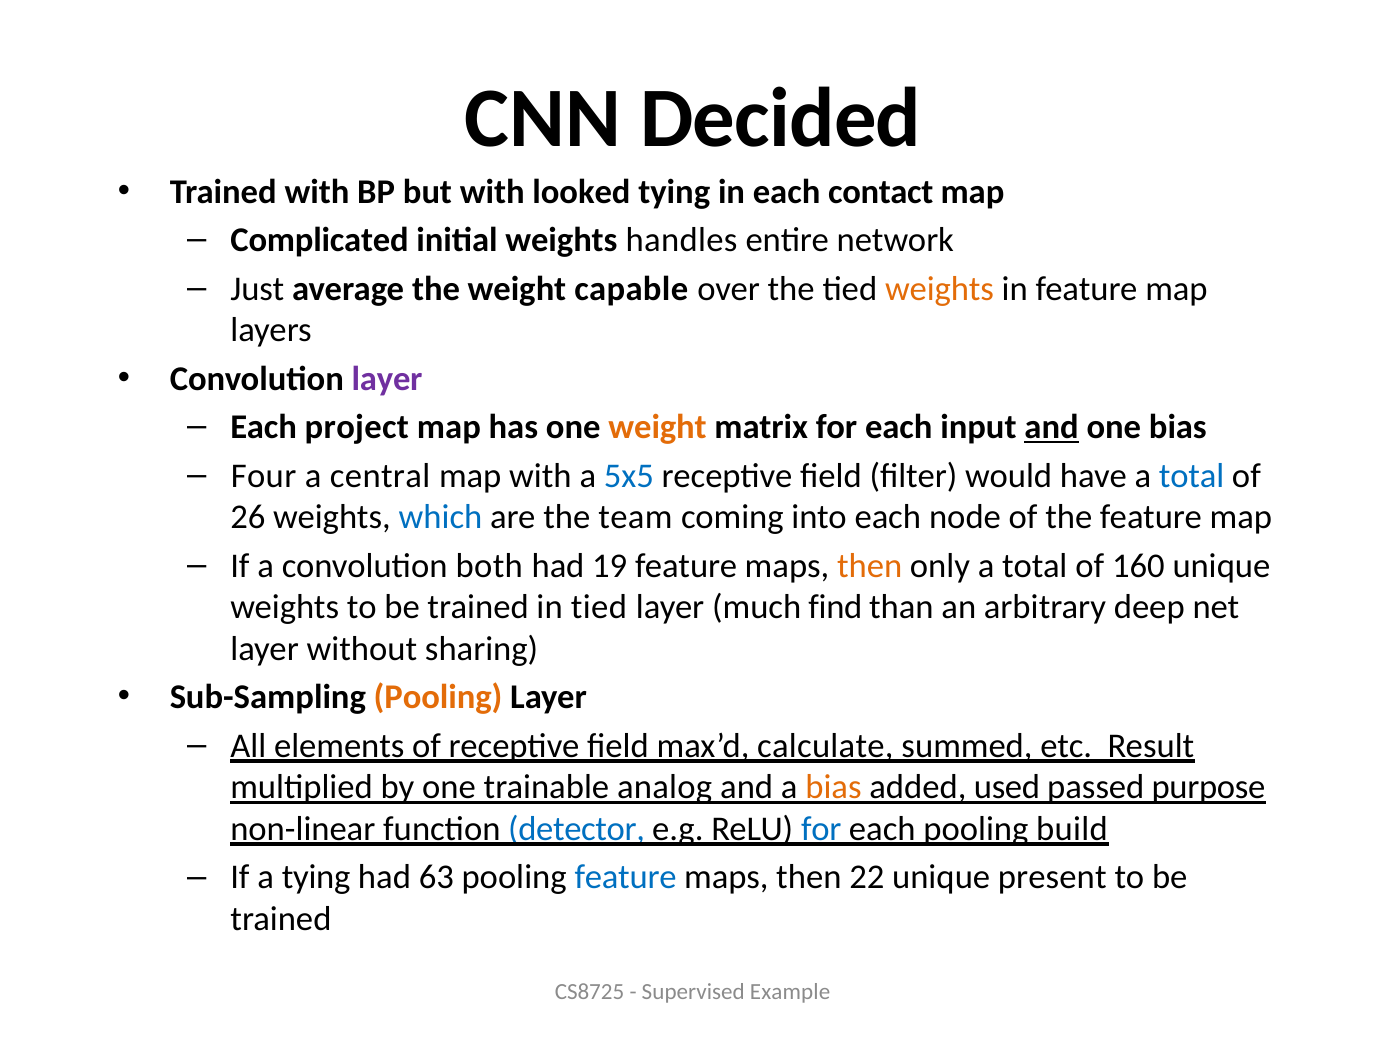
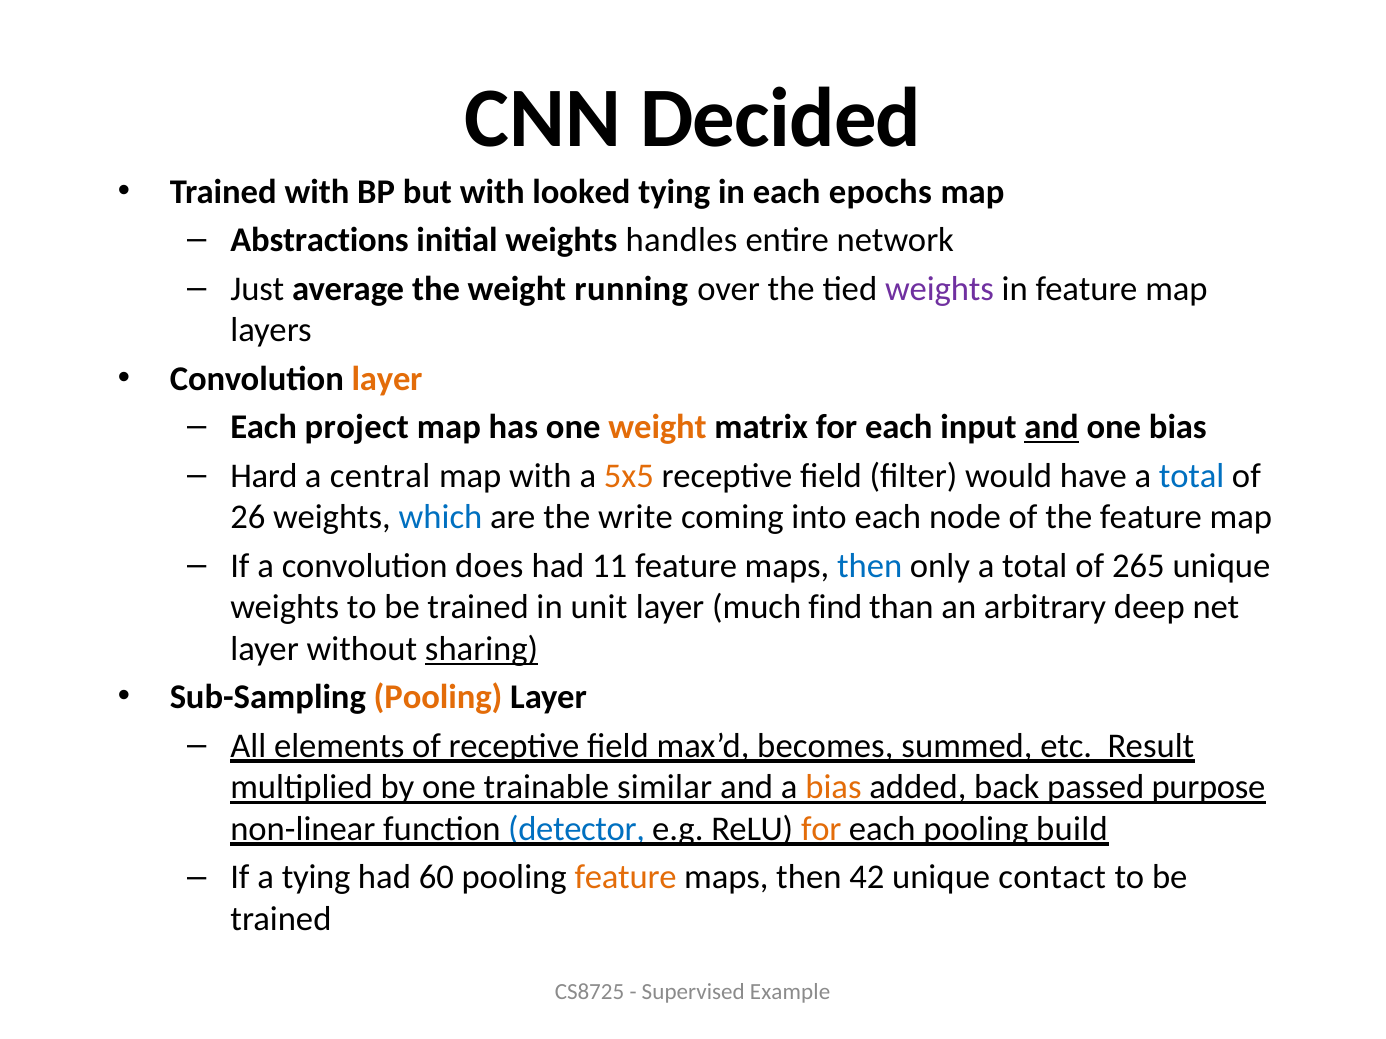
contact: contact -> epochs
Complicated: Complicated -> Abstractions
capable: capable -> running
weights at (940, 289) colour: orange -> purple
layer at (387, 379) colour: purple -> orange
Four: Four -> Hard
5x5 colour: blue -> orange
team: team -> write
both: both -> does
19: 19 -> 11
then at (870, 566) colour: orange -> blue
160: 160 -> 265
in tied: tied -> unit
sharing underline: none -> present
calculate: calculate -> becomes
analog: analog -> similar
used: used -> back
for at (821, 829) colour: blue -> orange
63: 63 -> 60
feature at (626, 878) colour: blue -> orange
22: 22 -> 42
present: present -> contact
